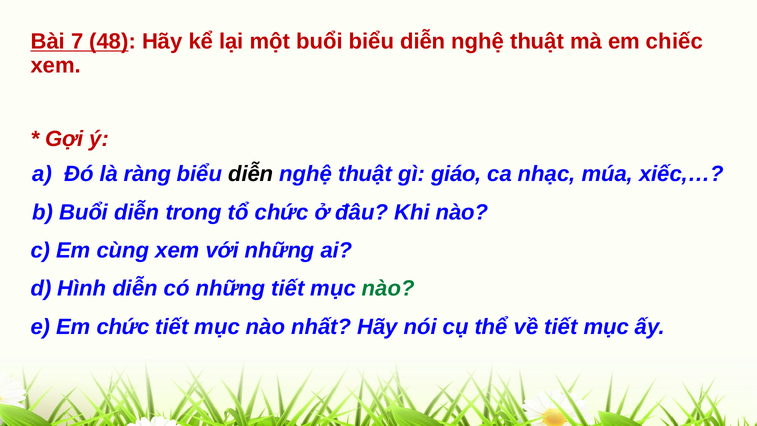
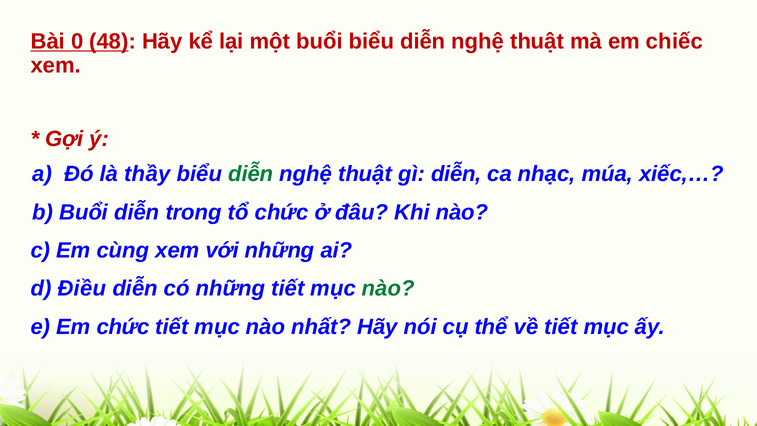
7: 7 -> 0
ràng: ràng -> thầy
diễn at (251, 174) colour: black -> green
gì giáo: giáo -> diễn
Hình: Hình -> Điều
